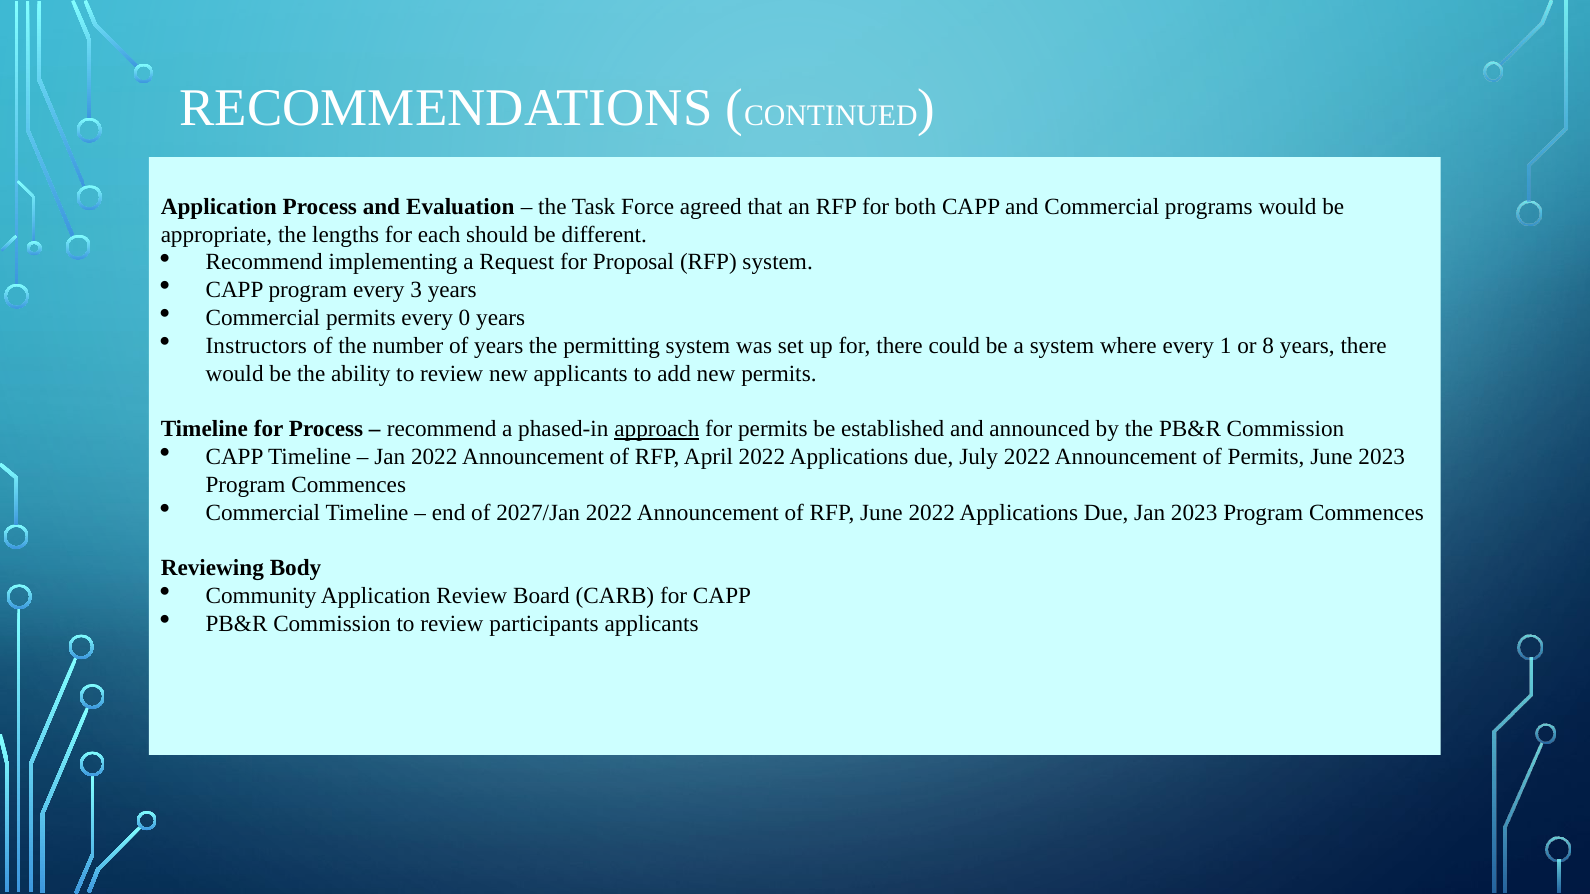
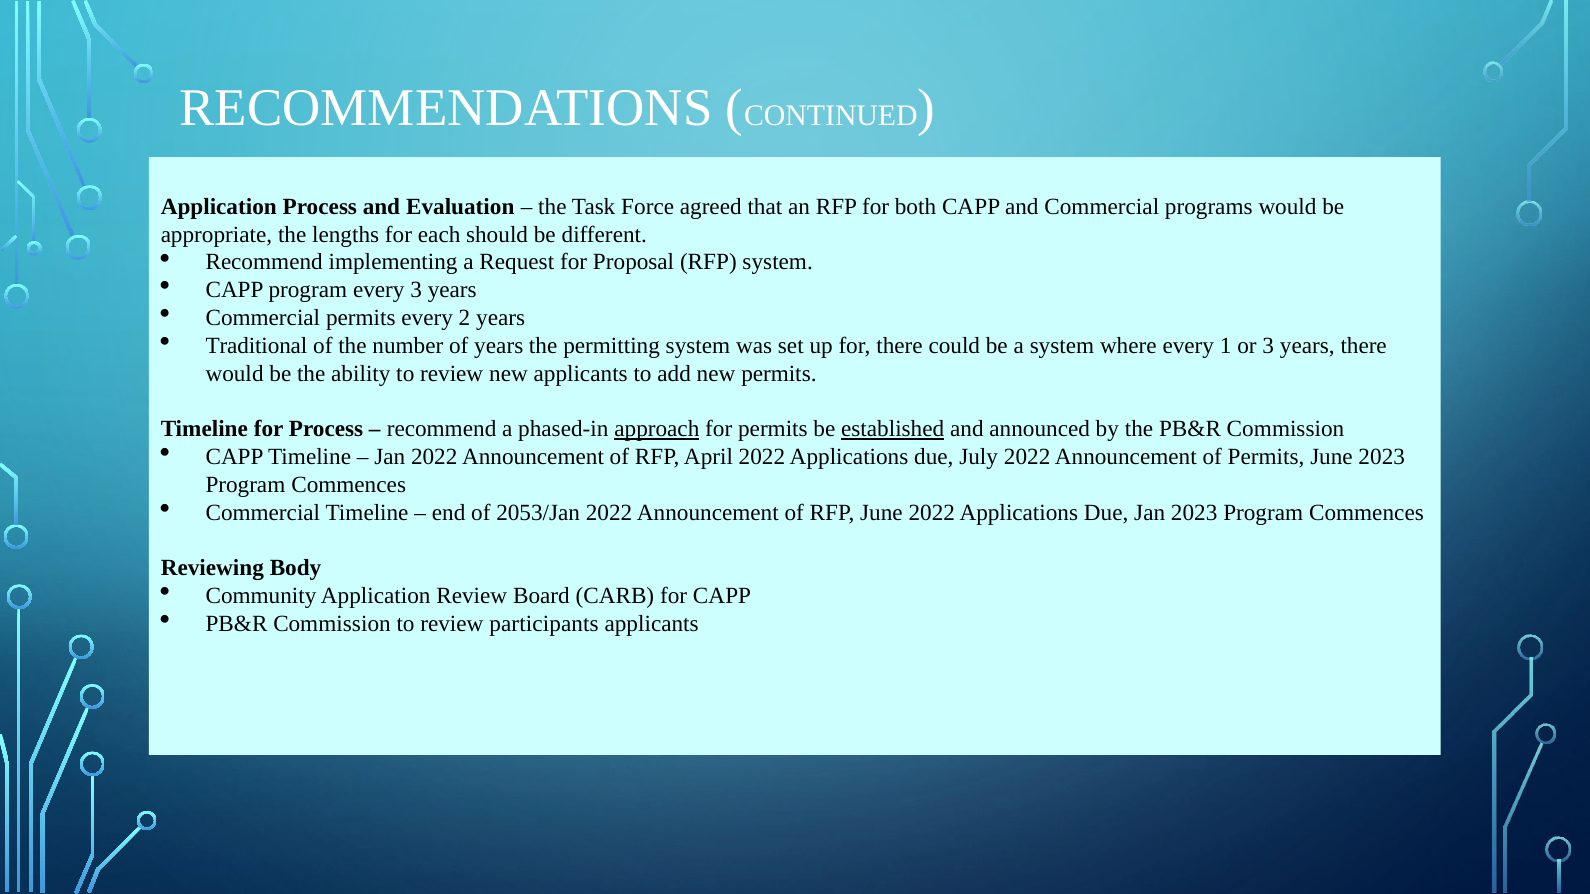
0: 0 -> 2
Instructors: Instructors -> Traditional
or 8: 8 -> 3
established underline: none -> present
2027/Jan: 2027/Jan -> 2053/Jan
